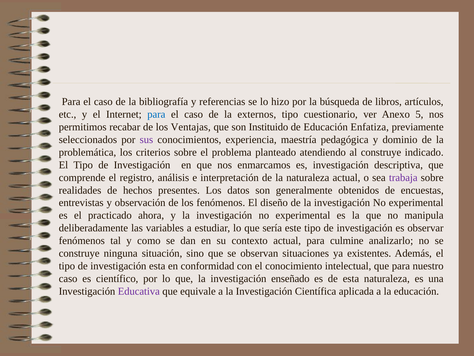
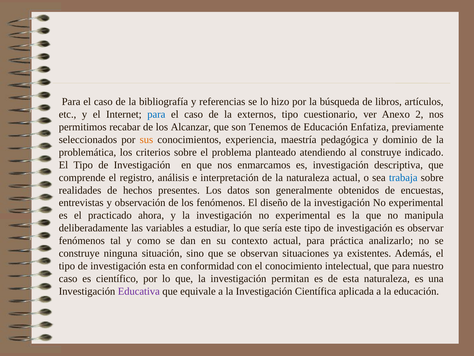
5: 5 -> 2
Ventajas: Ventajas -> Alcanzar
Instituido: Instituido -> Tenemos
sus colour: purple -> orange
trabaja colour: purple -> blue
culmine: culmine -> práctica
enseñado: enseñado -> permitan
